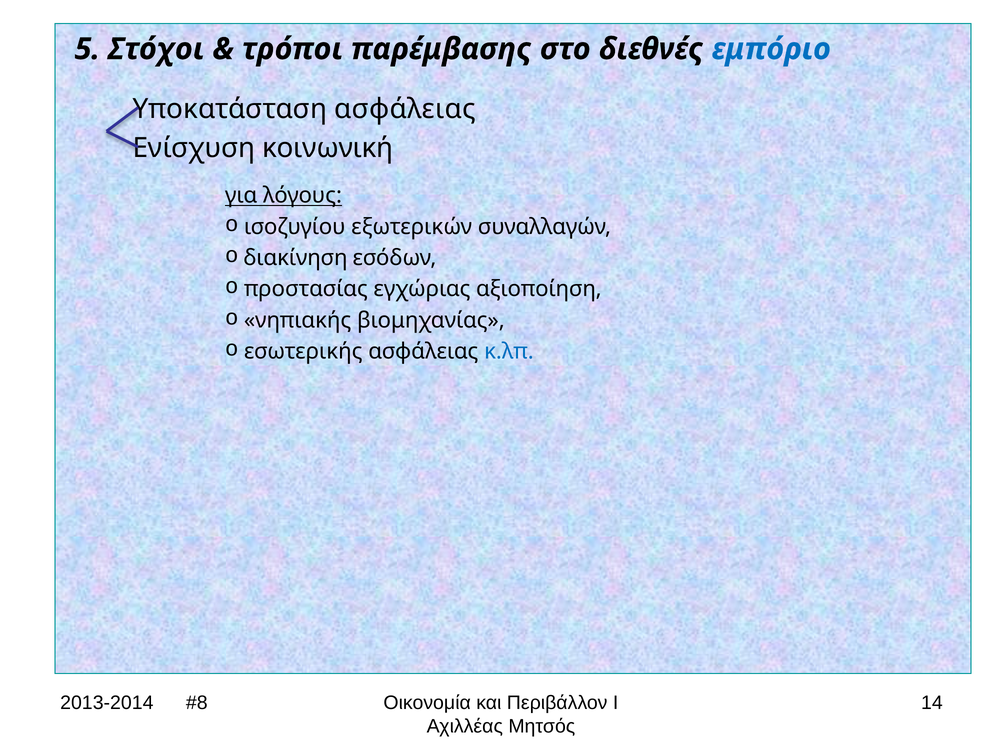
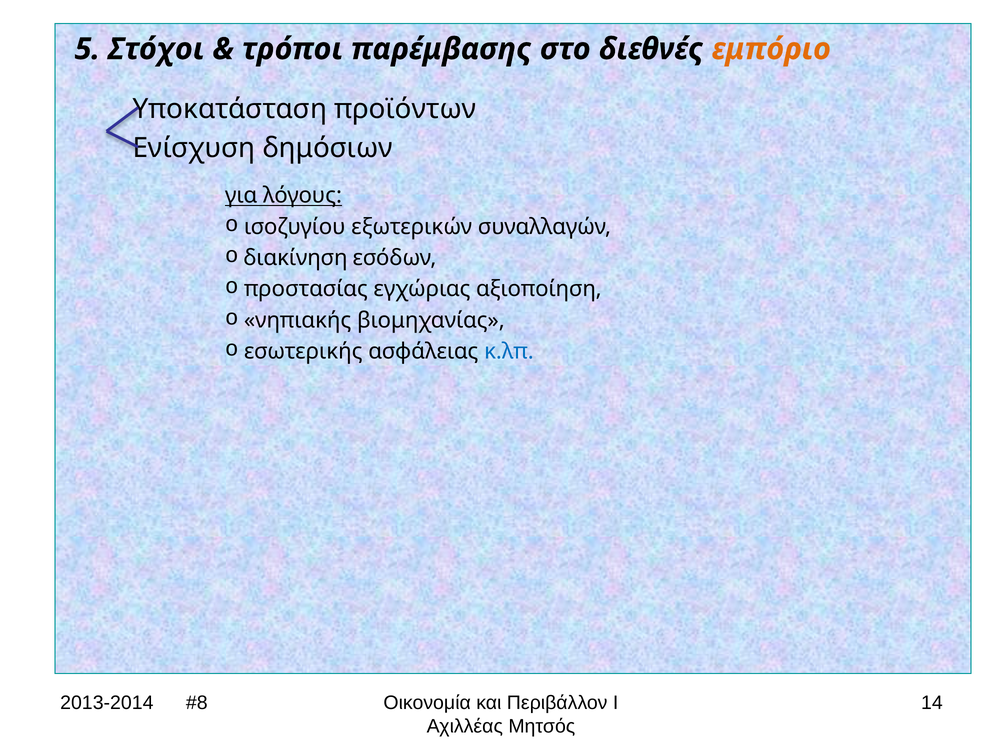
εμπόριο colour: blue -> orange
Υποκατάσταση ασφάλειας: ασφάλειας -> προϊόντων
κοινωνική: κοινωνική -> δημόσιων
